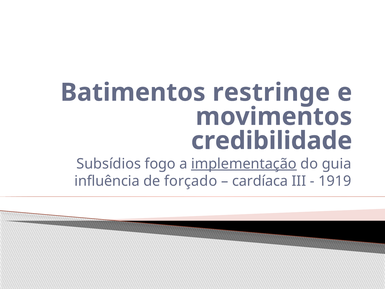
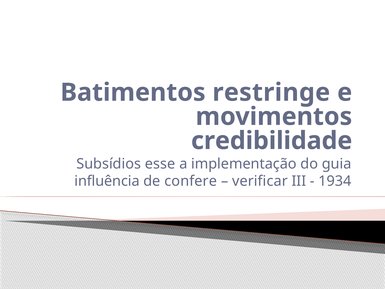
fogo: fogo -> esse
implementação underline: present -> none
forçado: forçado -> confere
cardíaca: cardíaca -> verificar
1919: 1919 -> 1934
